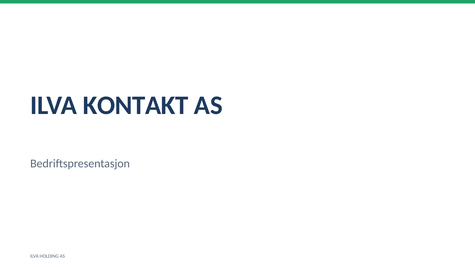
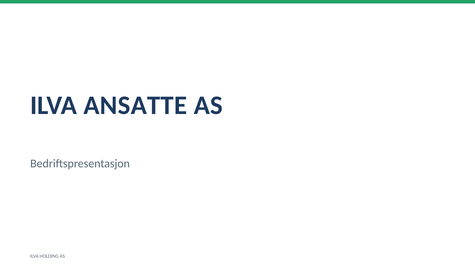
KONTAKT: KONTAKT -> ANSATTE
